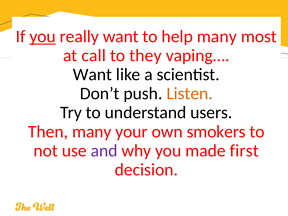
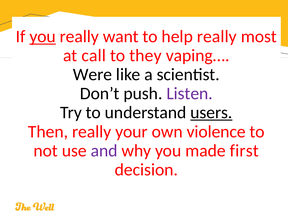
help many: many -> really
Want at (92, 75): Want -> Were
Listen colour: orange -> purple
users underline: none -> present
Then many: many -> really
smokers: smokers -> violence
